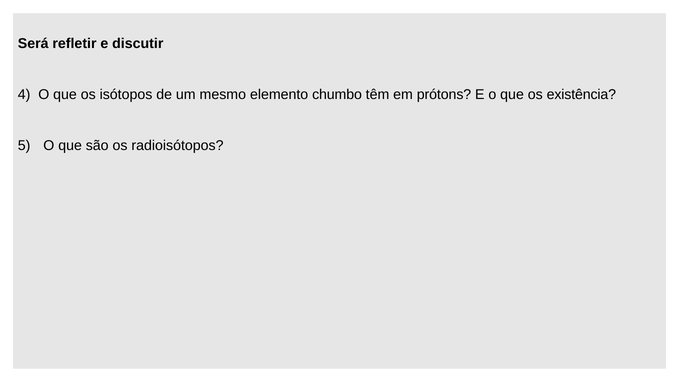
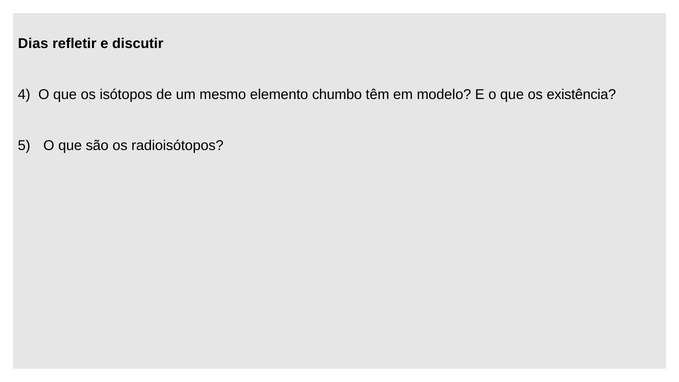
Será: Será -> Dias
prótons: prótons -> modelo
